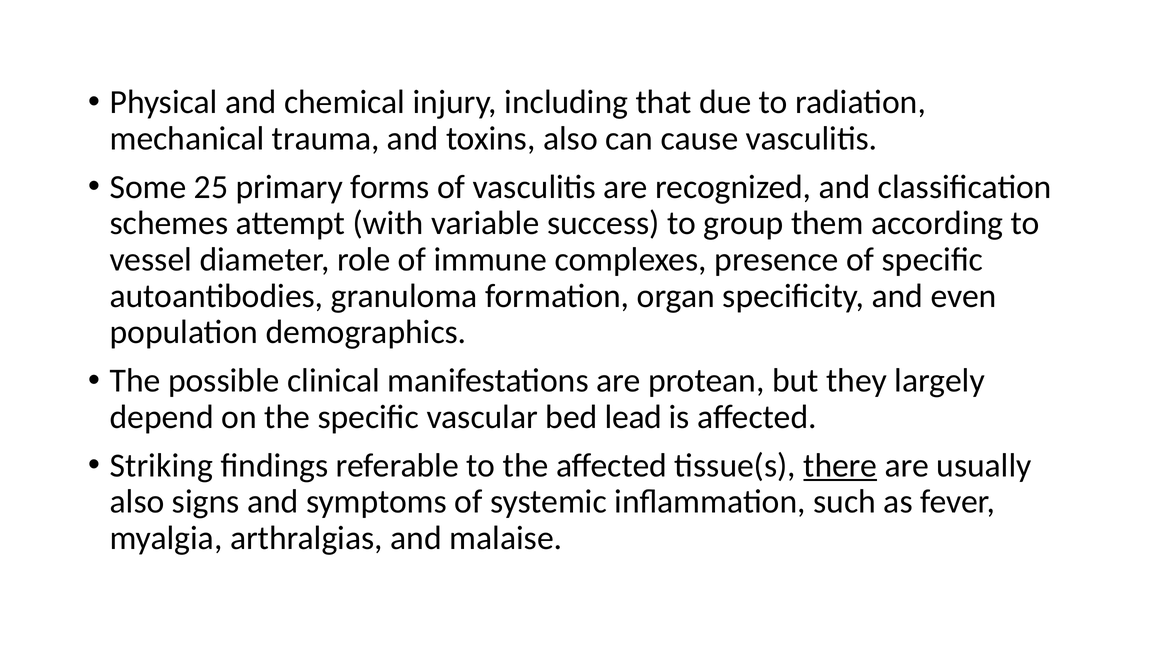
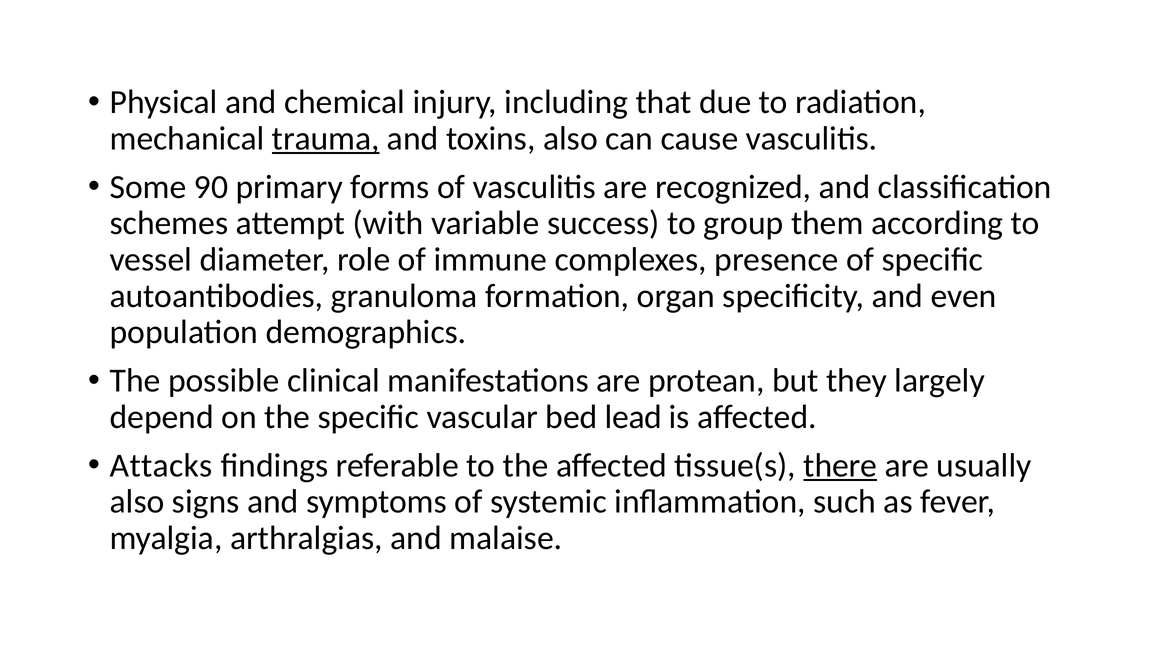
trauma underline: none -> present
25: 25 -> 90
Striking: Striking -> Attacks
